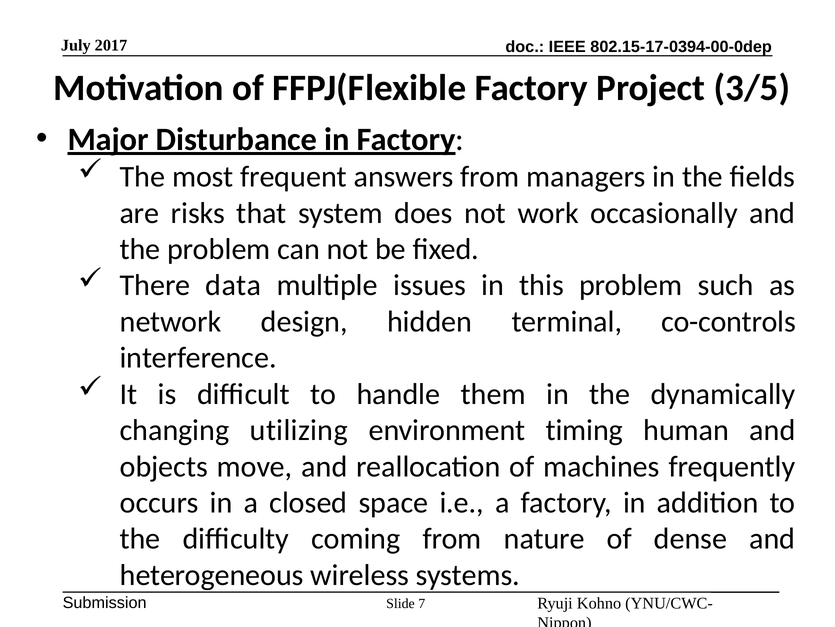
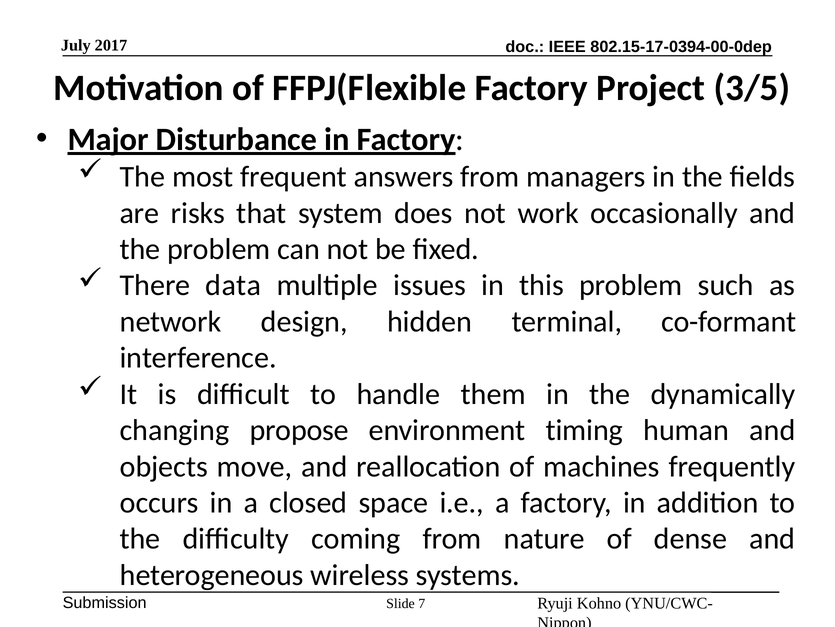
co-controls: co-controls -> co-formant
utilizing: utilizing -> propose
